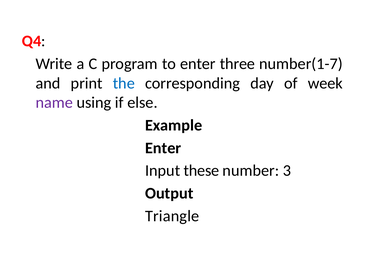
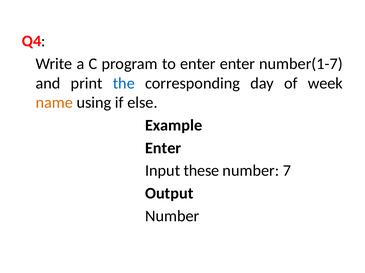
enter three: three -> enter
name colour: purple -> orange
3: 3 -> 7
Triangle at (172, 217): Triangle -> Number
